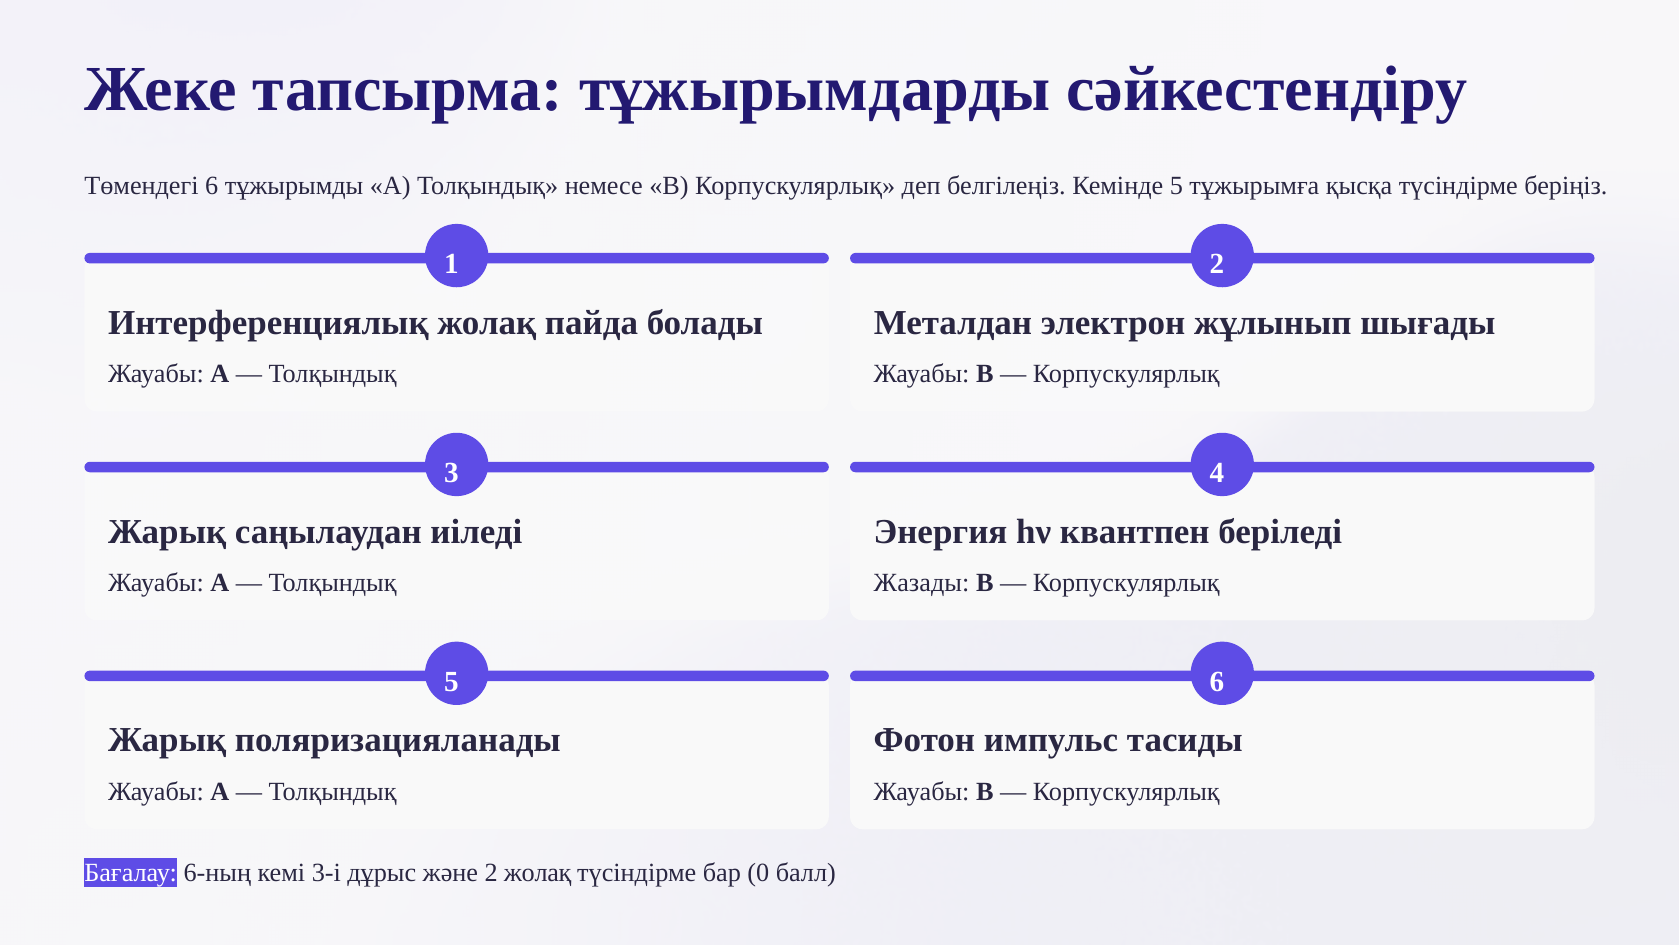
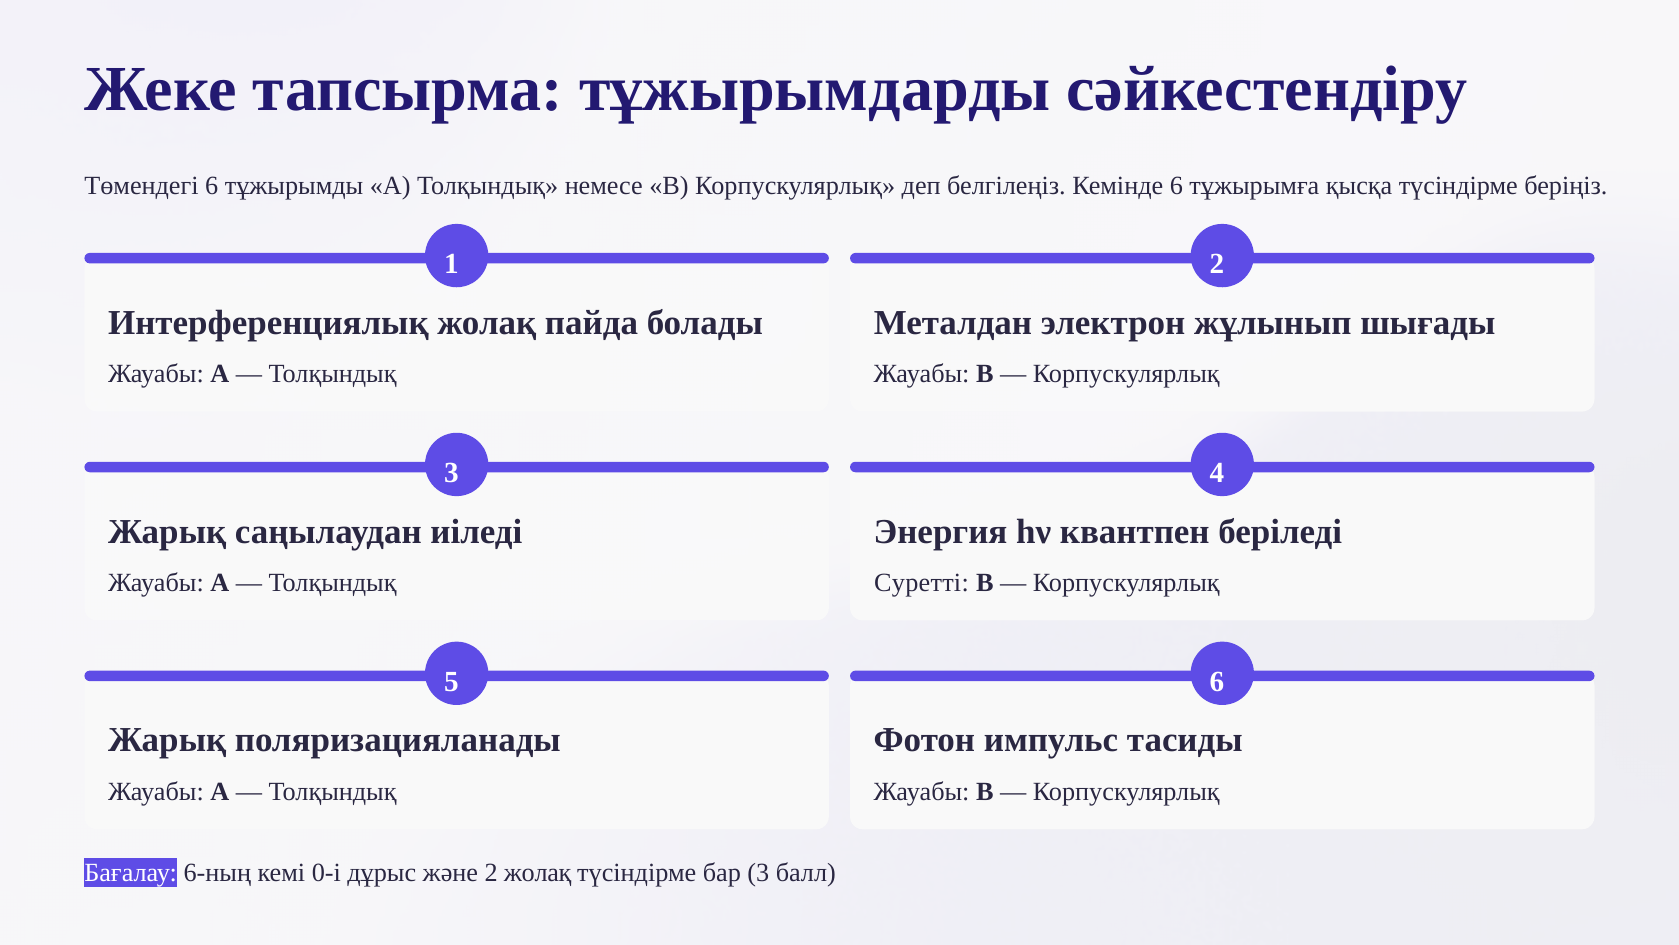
Кемінде 5: 5 -> 6
Жазады: Жазады -> Суретті
3-і: 3-і -> 0-і
бар 0: 0 -> 3
